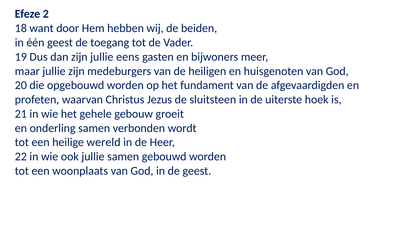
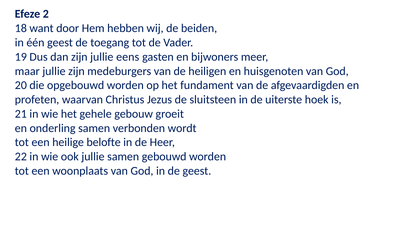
wereld: wereld -> belofte
